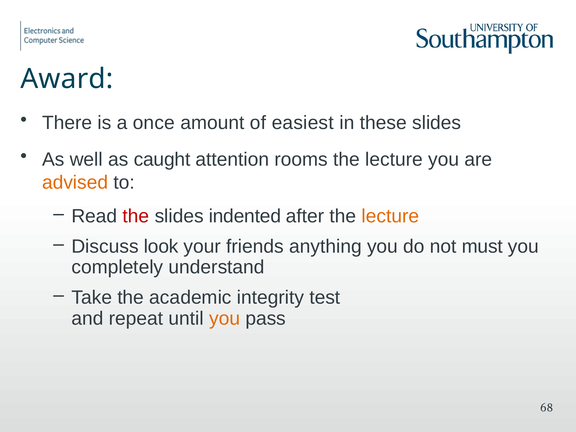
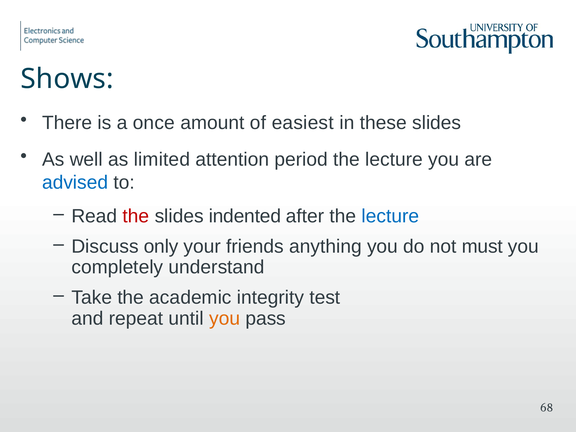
Award: Award -> Shows
caught: caught -> limited
rooms: rooms -> period
advised colour: orange -> blue
lecture at (390, 216) colour: orange -> blue
look: look -> only
